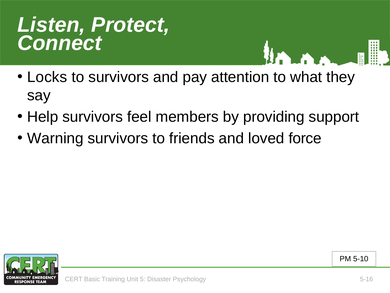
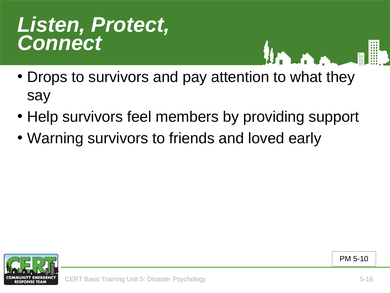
Locks: Locks -> Drops
force: force -> early
